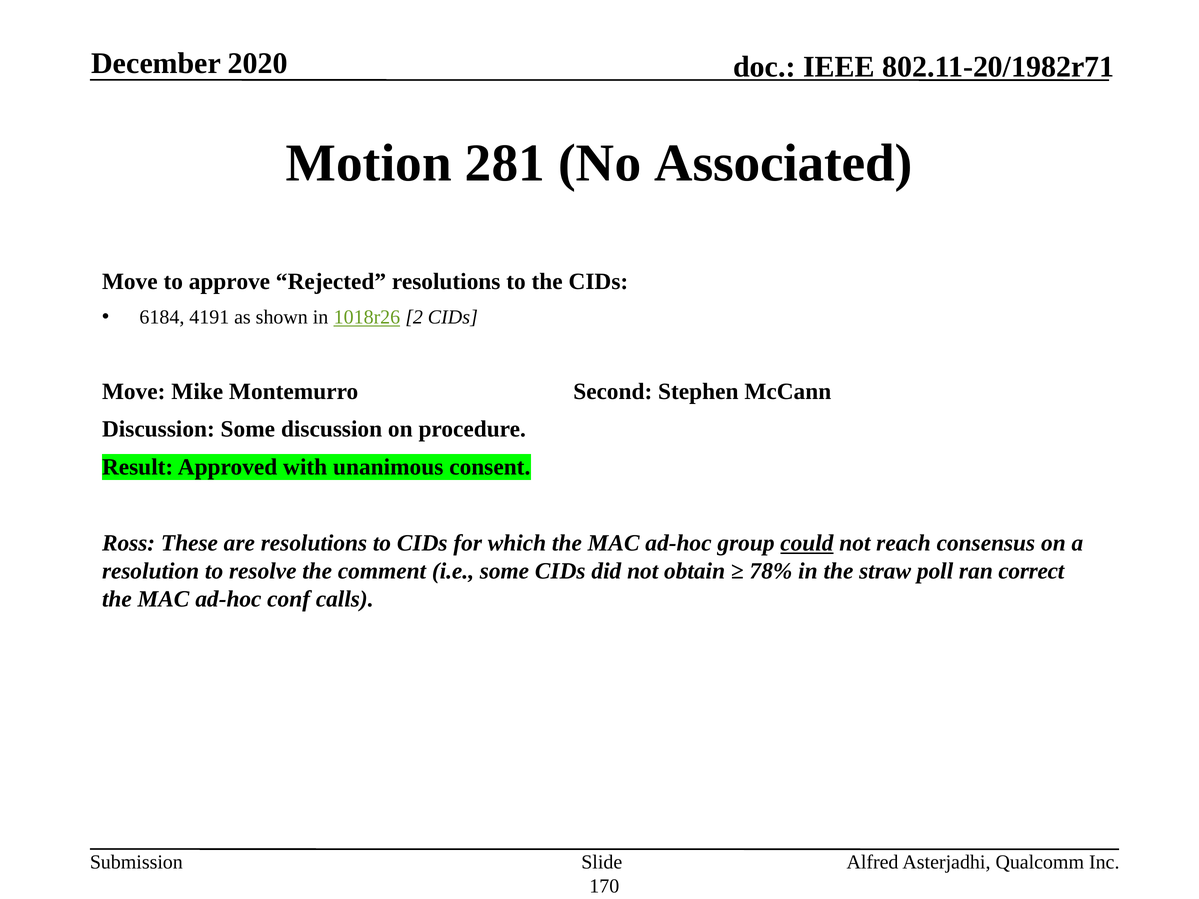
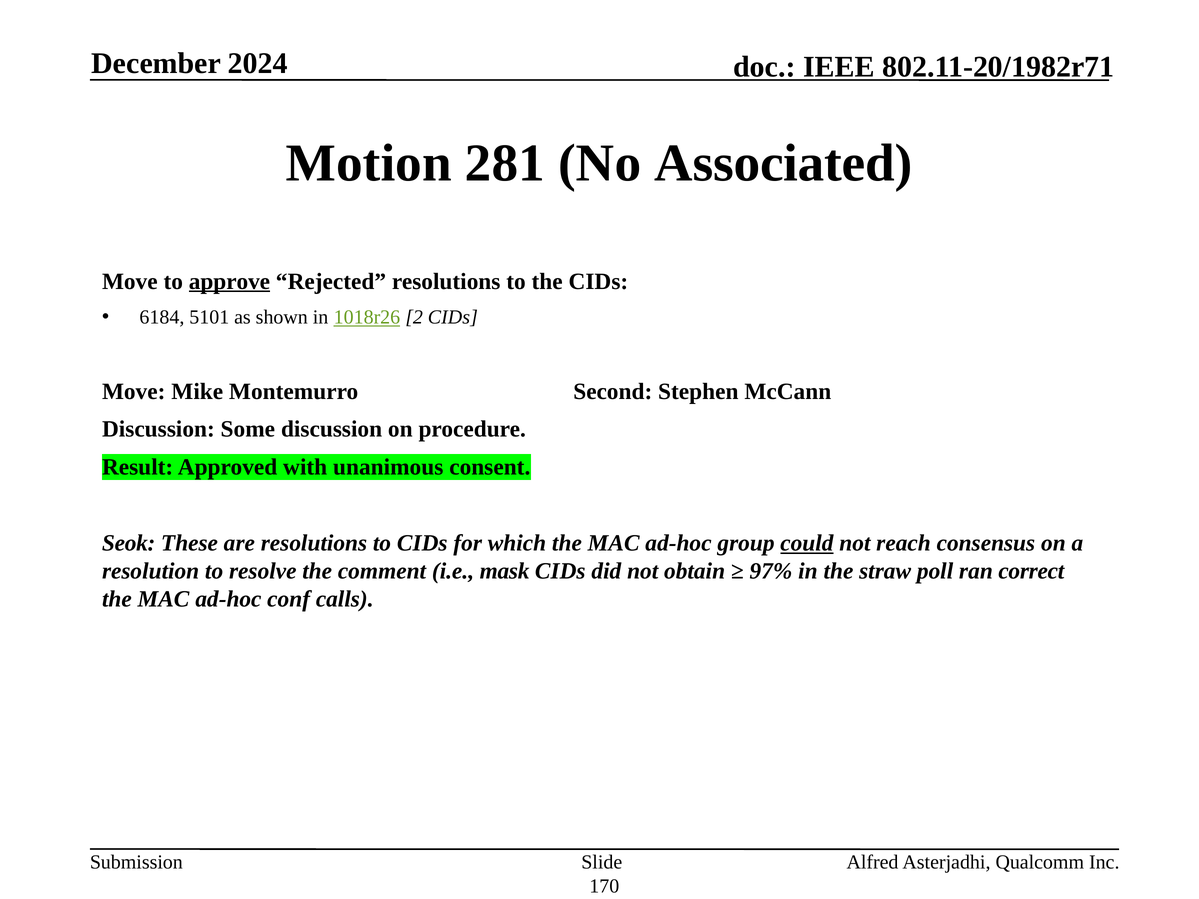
2020: 2020 -> 2024
approve underline: none -> present
4191: 4191 -> 5101
Ross: Ross -> Seok
i.e some: some -> mask
78%: 78% -> 97%
